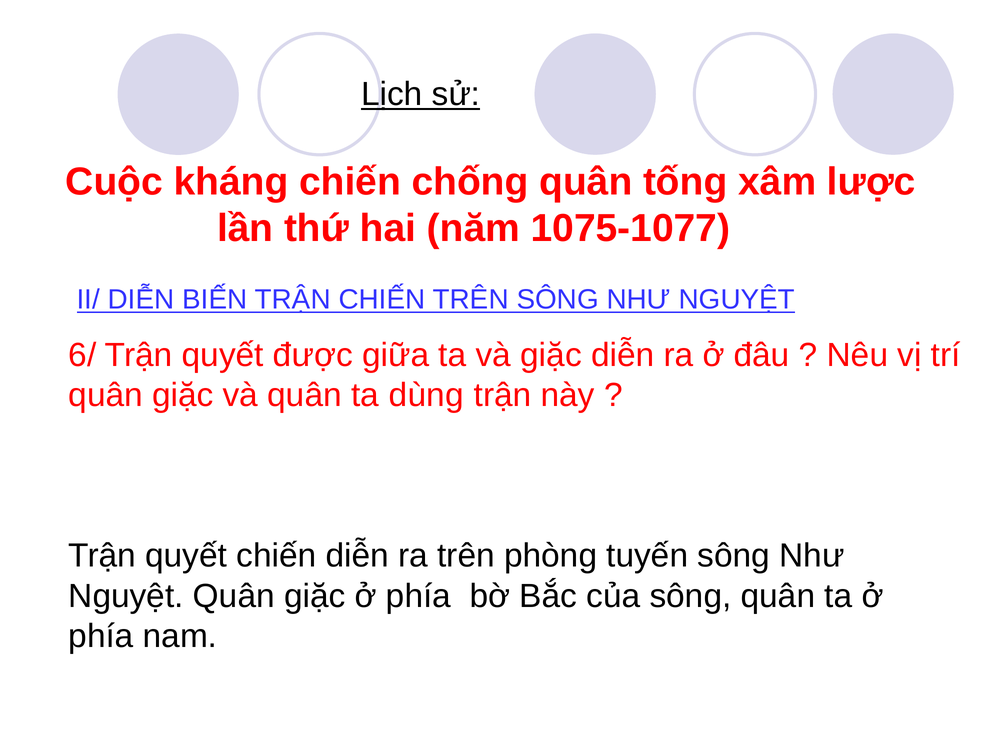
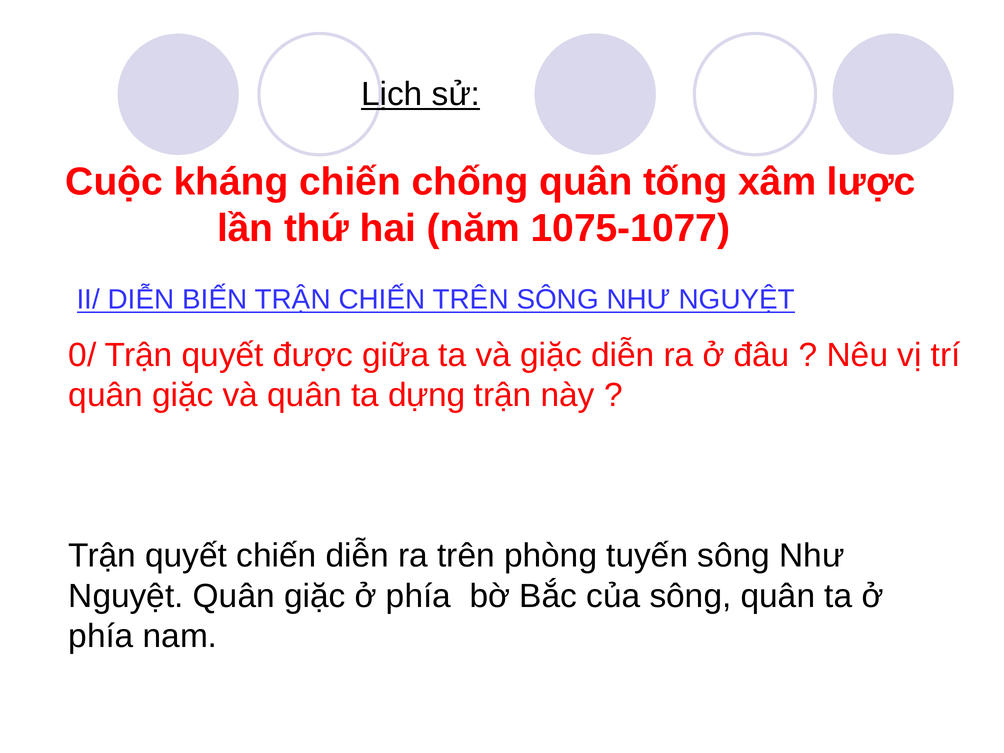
6/: 6/ -> 0/
dùng: dùng -> dựng
